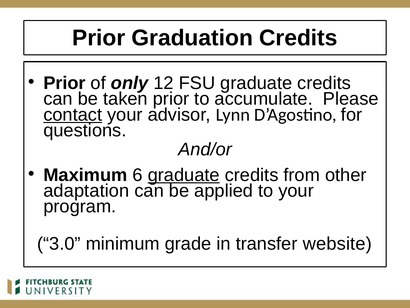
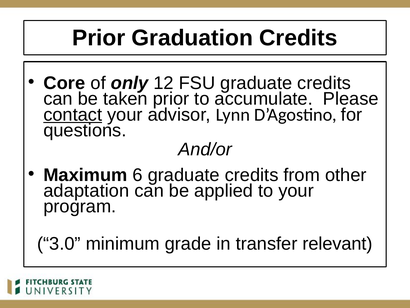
Prior at (64, 83): Prior -> Core
graduate at (184, 175) underline: present -> none
website: website -> relevant
